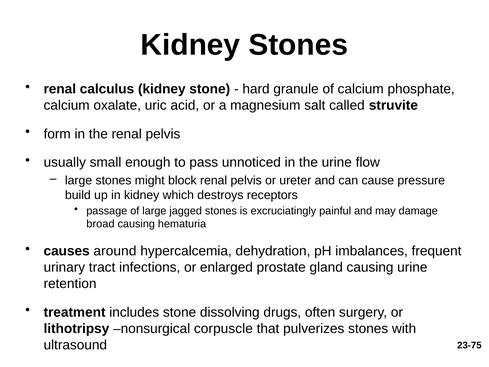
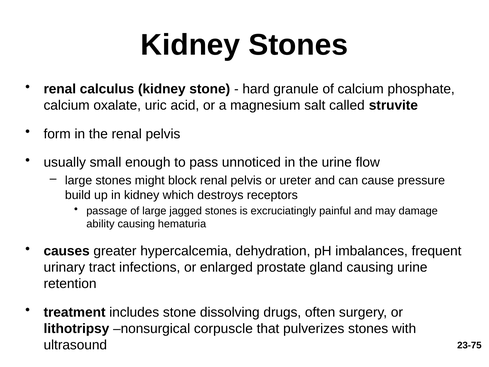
broad: broad -> ability
around: around -> greater
